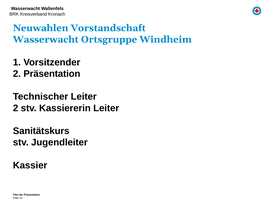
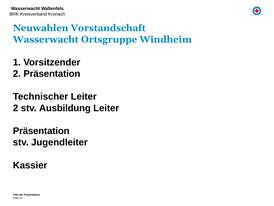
Kassiererin: Kassiererin -> Ausbildung
Sanitätskurs at (41, 131): Sanitätskurs -> Präsentation
